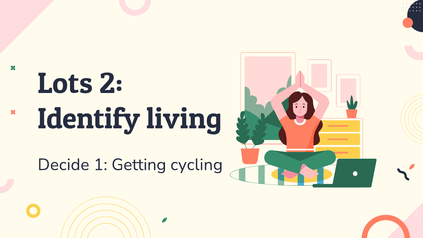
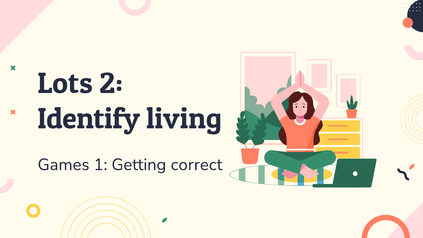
Decide: Decide -> Games
cycling: cycling -> correct
